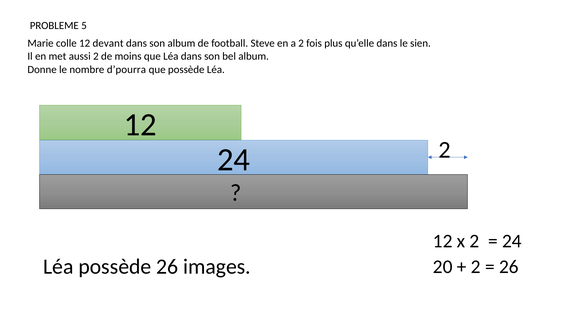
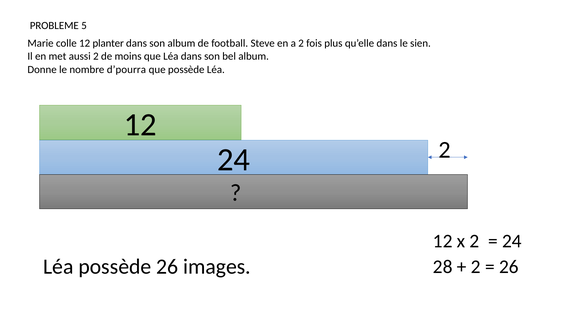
devant: devant -> planter
20: 20 -> 28
